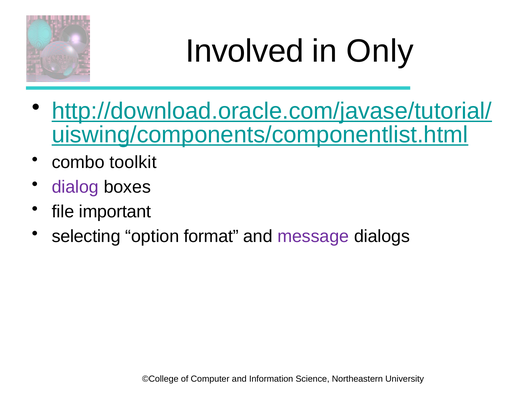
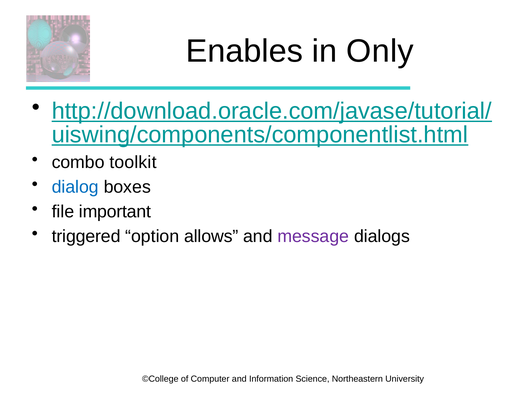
Involved: Involved -> Enables
dialog colour: purple -> blue
selecting: selecting -> triggered
format: format -> allows
